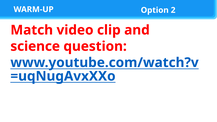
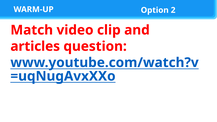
science: science -> articles
